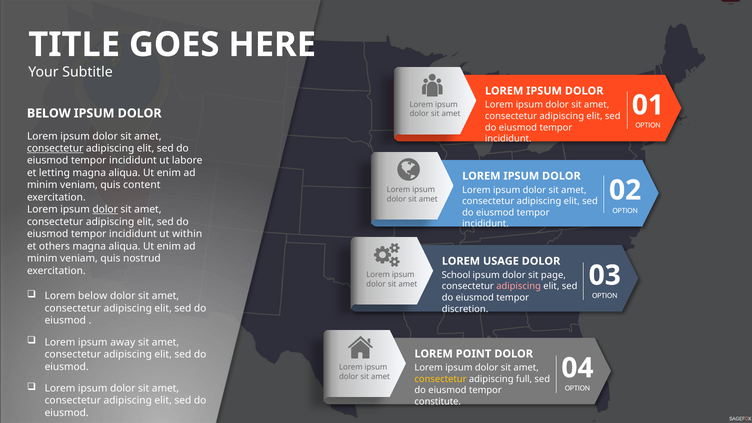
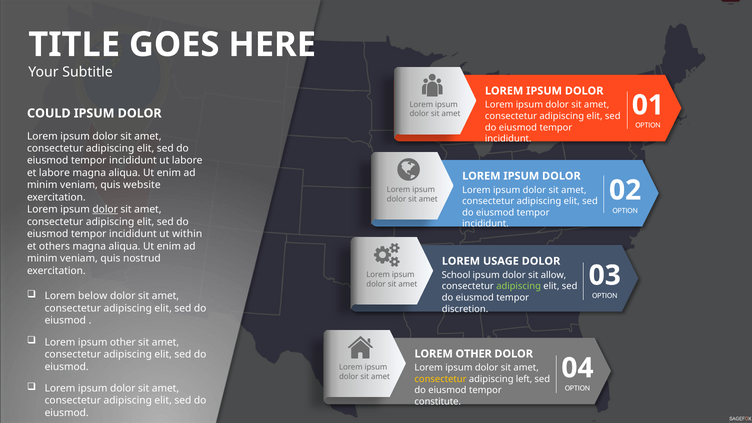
BELOW at (49, 113): BELOW -> COULD
consectetur at (55, 148) underline: present -> none
et letting: letting -> labore
content: content -> website
page: page -> allow
adipiscing at (519, 286) colour: pink -> light green
ipsum away: away -> other
LOREM POINT: POINT -> OTHER
full: full -> left
